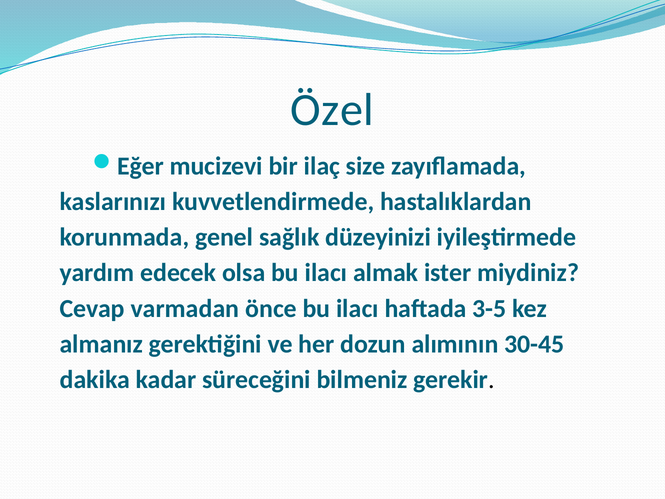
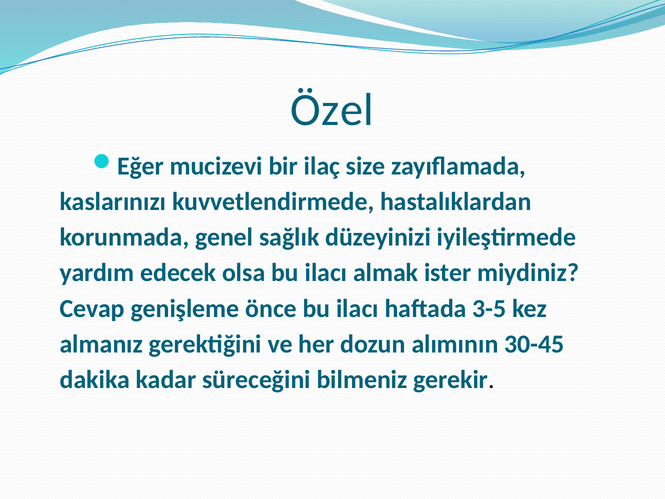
varmadan: varmadan -> genişleme
